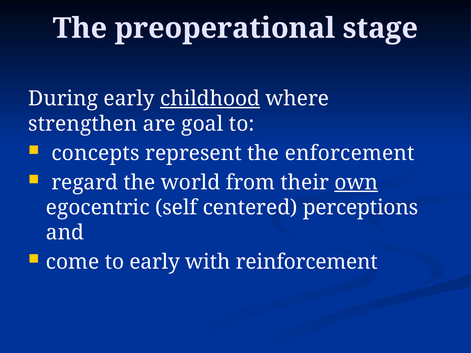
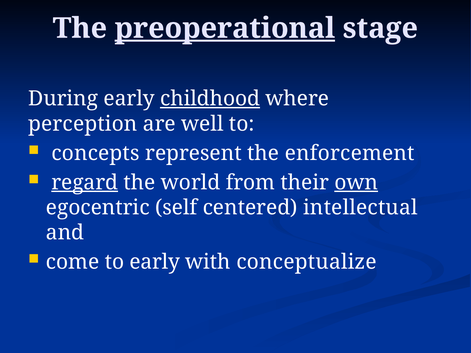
preoperational underline: none -> present
strengthen: strengthen -> perception
goal: goal -> well
regard underline: none -> present
perceptions: perceptions -> intellectual
reinforcement: reinforcement -> conceptualize
